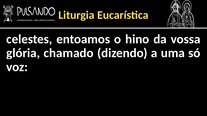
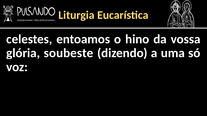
chamado: chamado -> soubeste
